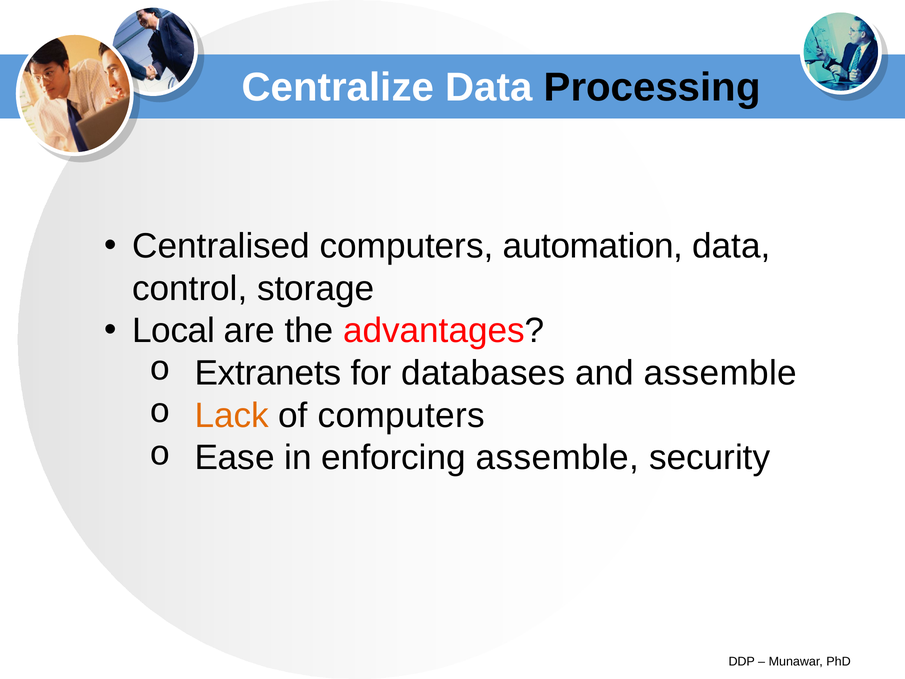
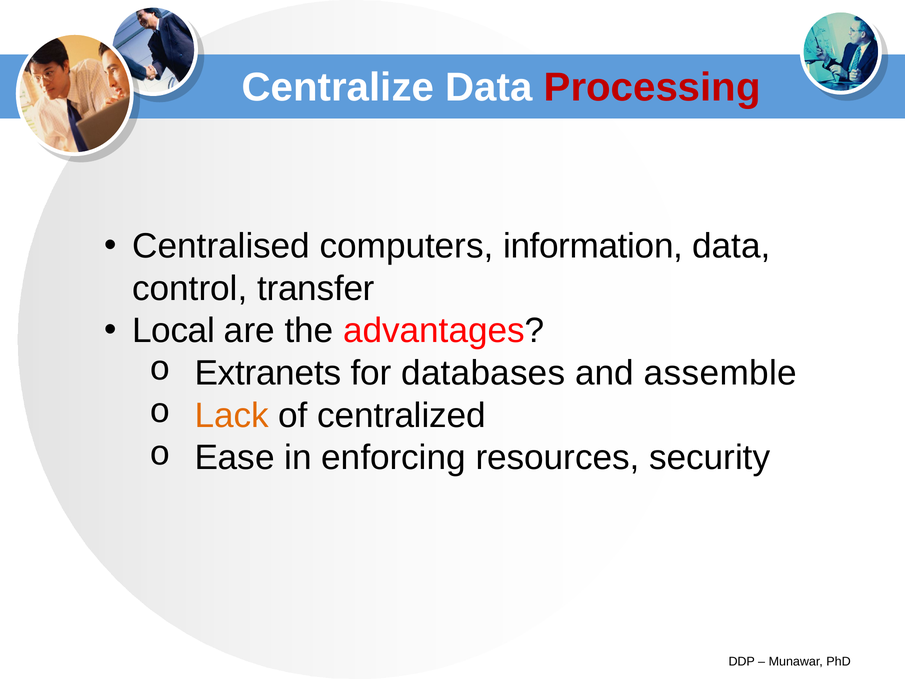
Processing colour: black -> red
automation: automation -> information
storage: storage -> transfer
of computers: computers -> centralized
enforcing assemble: assemble -> resources
